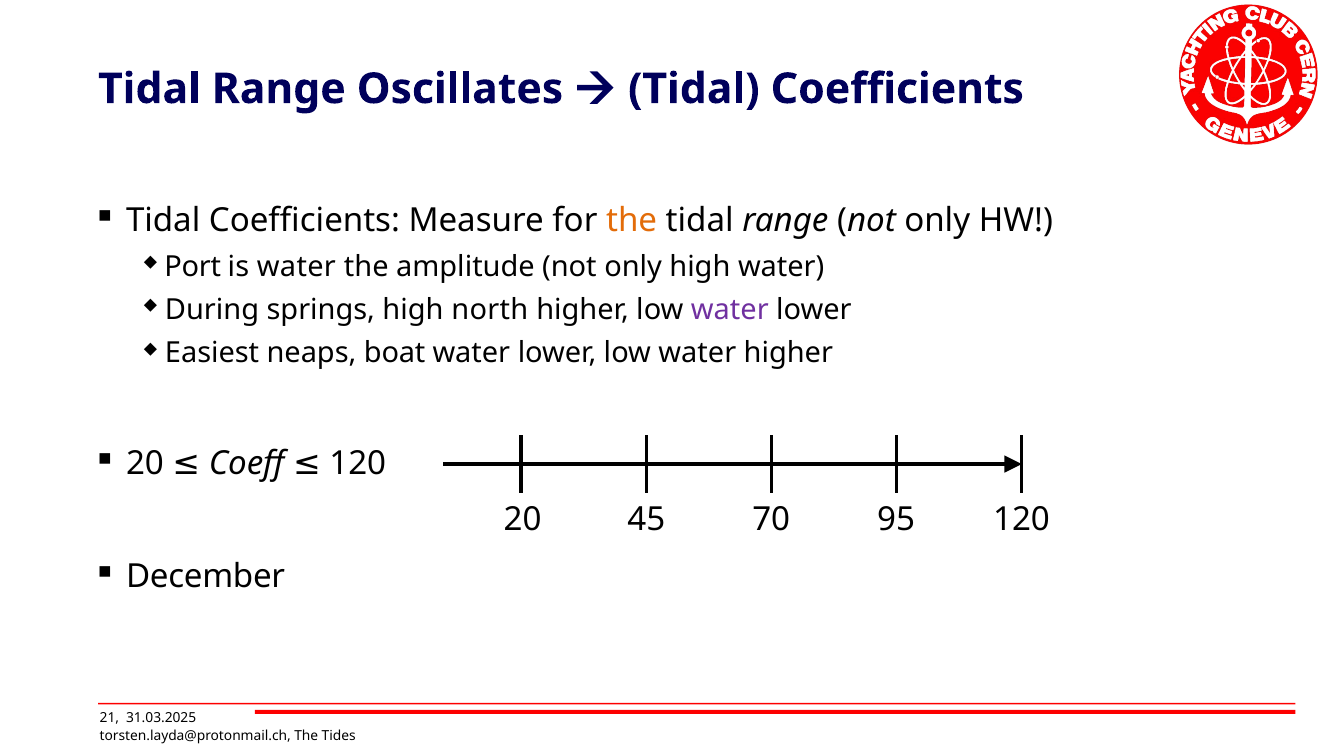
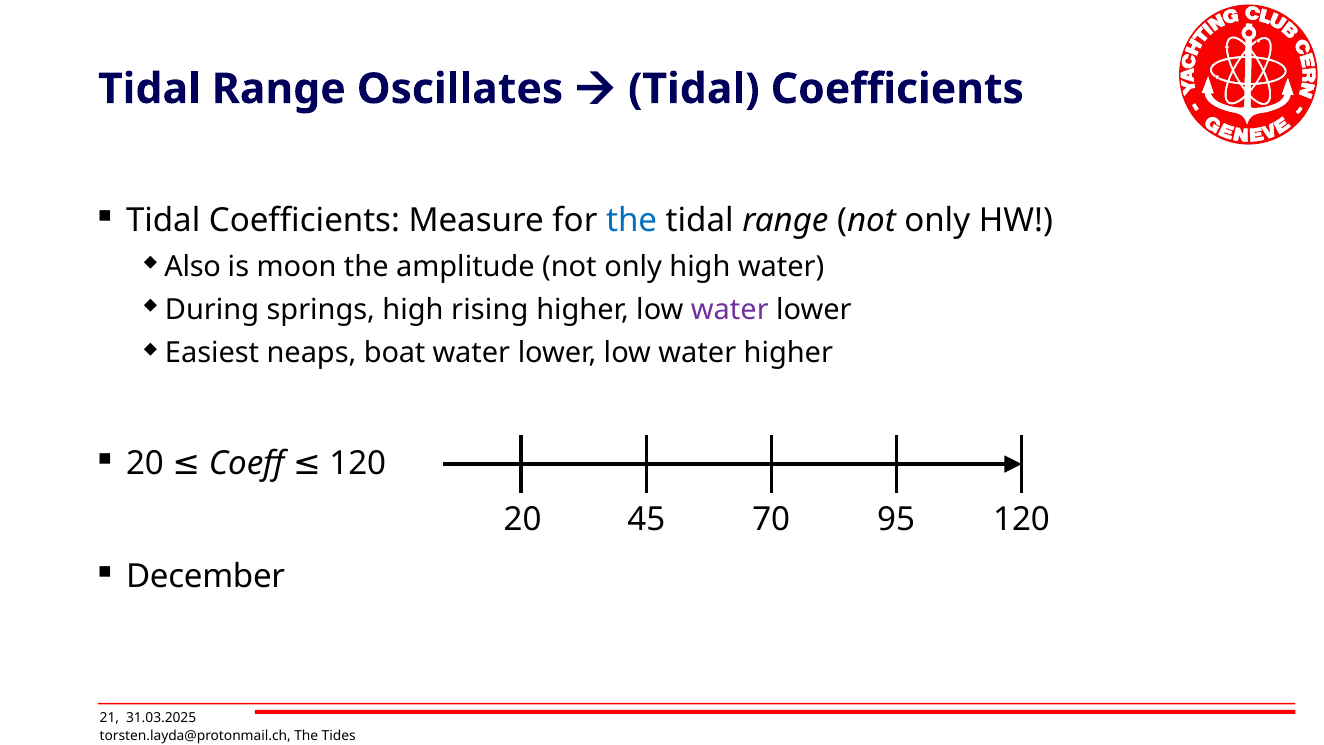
the at (632, 221) colour: orange -> blue
Port: Port -> Also
is water: water -> moon
north: north -> rising
